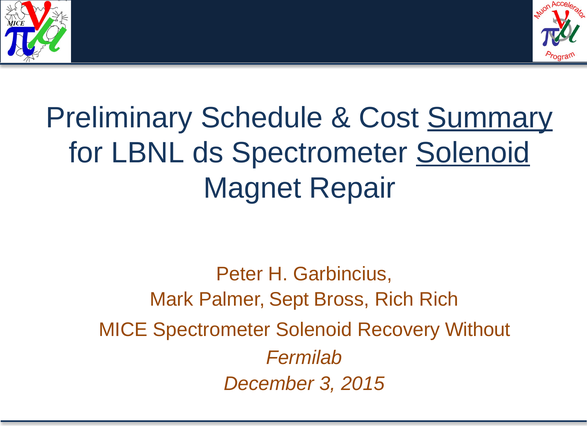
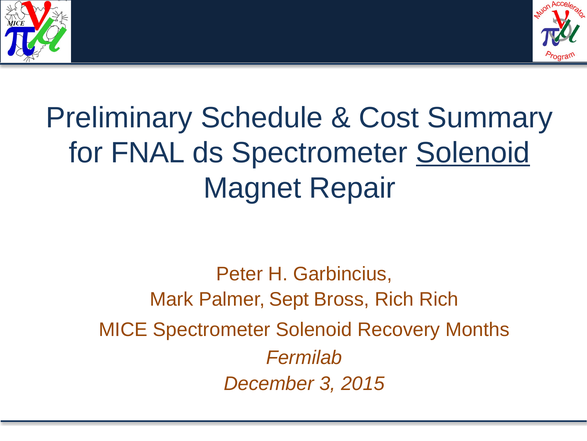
Summary underline: present -> none
LBNL: LBNL -> FNAL
Without: Without -> Months
